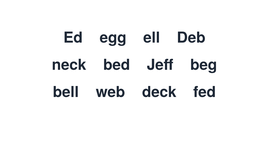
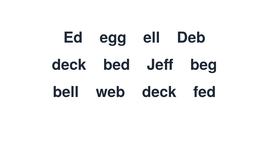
neck at (69, 65): neck -> deck
